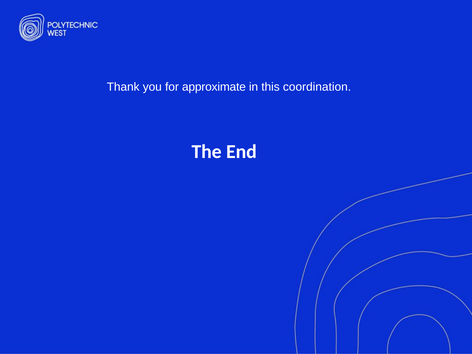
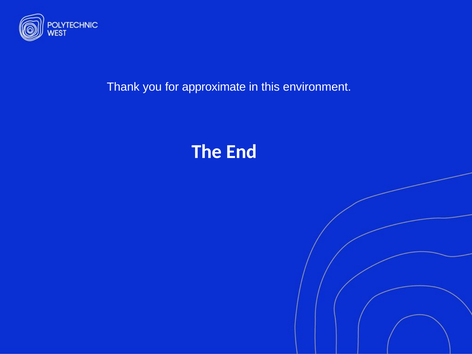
coordination: coordination -> environment
